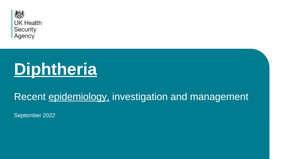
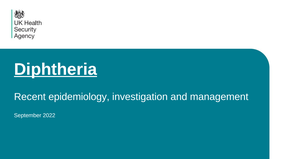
epidemiology underline: present -> none
